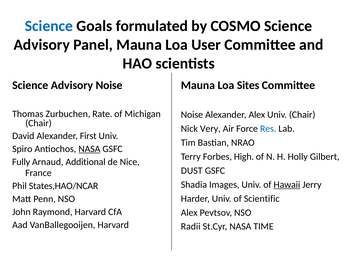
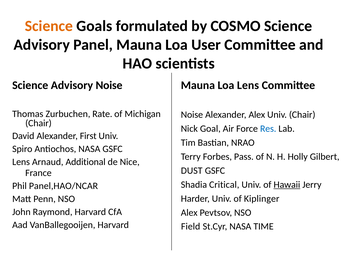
Science at (49, 26) colour: blue -> orange
Loa Sites: Sites -> Lens
Very: Very -> Goal
NASA at (89, 149) underline: present -> none
High: High -> Pass
Fully at (21, 162): Fully -> Lens
Images: Images -> Critical
States,HAO/NCAR: States,HAO/NCAR -> Panel,HAO/NCAR
Scientific: Scientific -> Kiplinger
Radii: Radii -> Field
